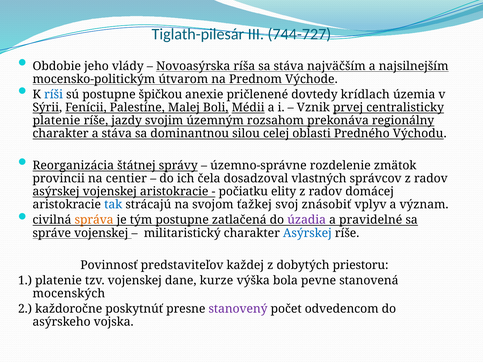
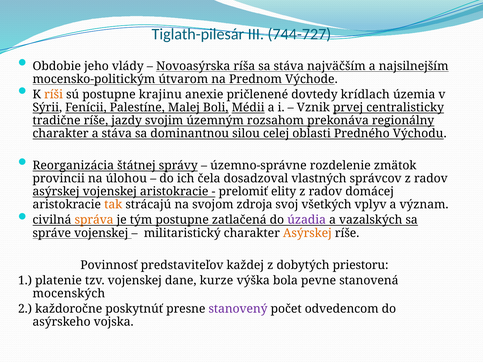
ríši colour: blue -> orange
špičkou: špičkou -> krajinu
platenie at (56, 121): platenie -> tradične
centier: centier -> úlohou
počiatku: počiatku -> prelomiť
tak colour: blue -> orange
ťažkej: ťažkej -> zdroja
znásobiť: znásobiť -> všetkých
pravidelné: pravidelné -> vazalských
Asýrskej at (307, 233) colour: blue -> orange
